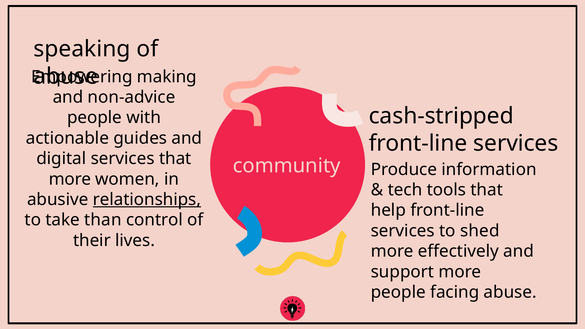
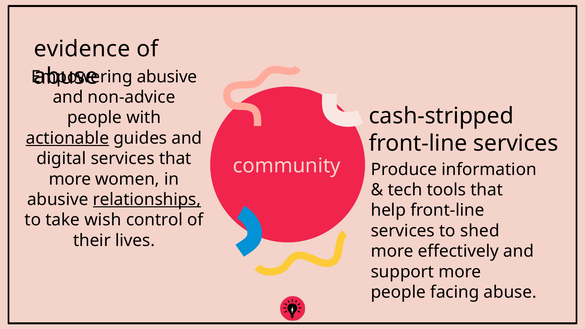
speaking: speaking -> evidence
making at (167, 77): making -> abusive
actionable underline: none -> present
than: than -> wish
